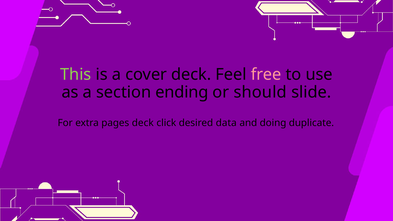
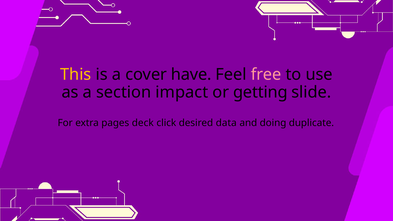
This colour: light green -> yellow
cover deck: deck -> have
ending: ending -> impact
should: should -> getting
